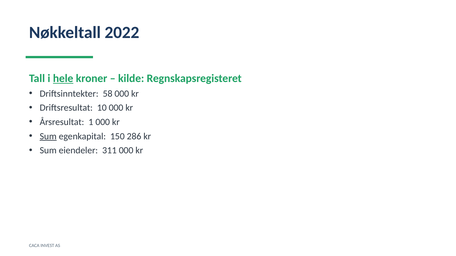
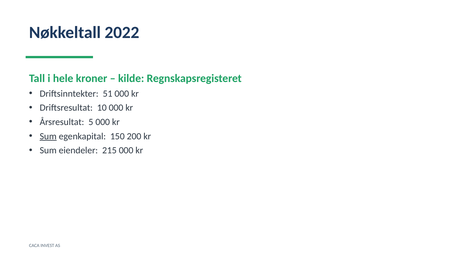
hele underline: present -> none
58: 58 -> 51
1: 1 -> 5
286: 286 -> 200
311: 311 -> 215
